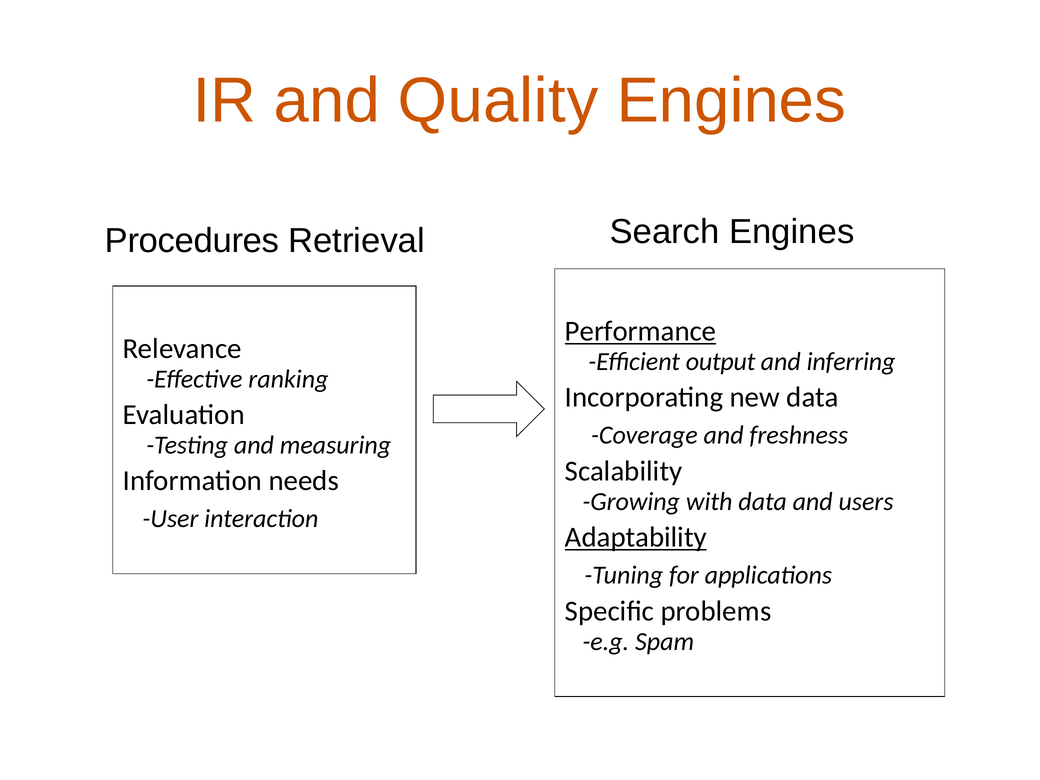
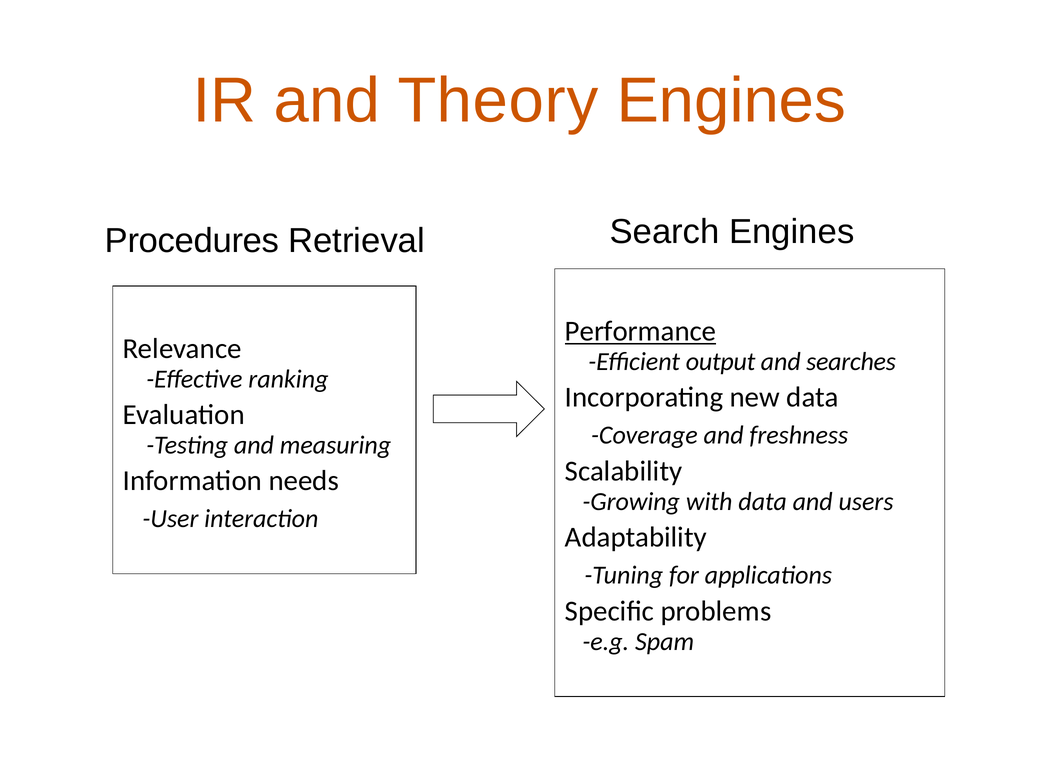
Quality: Quality -> Theory
inferring: inferring -> searches
Adaptability underline: present -> none
